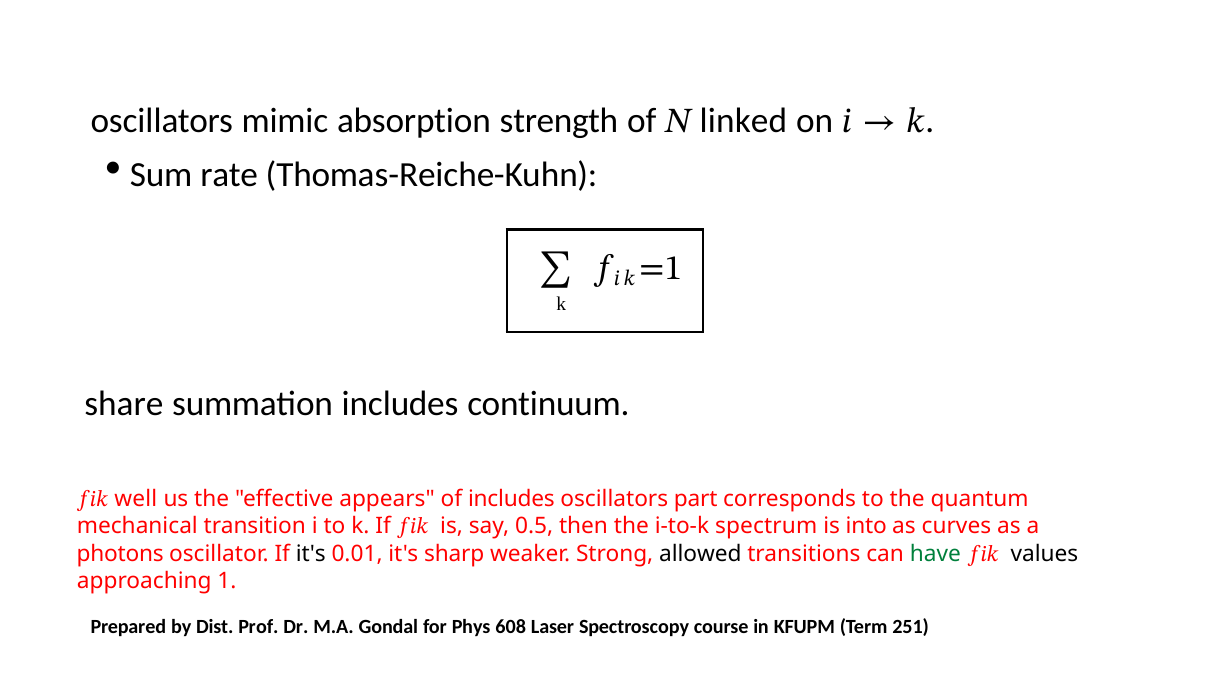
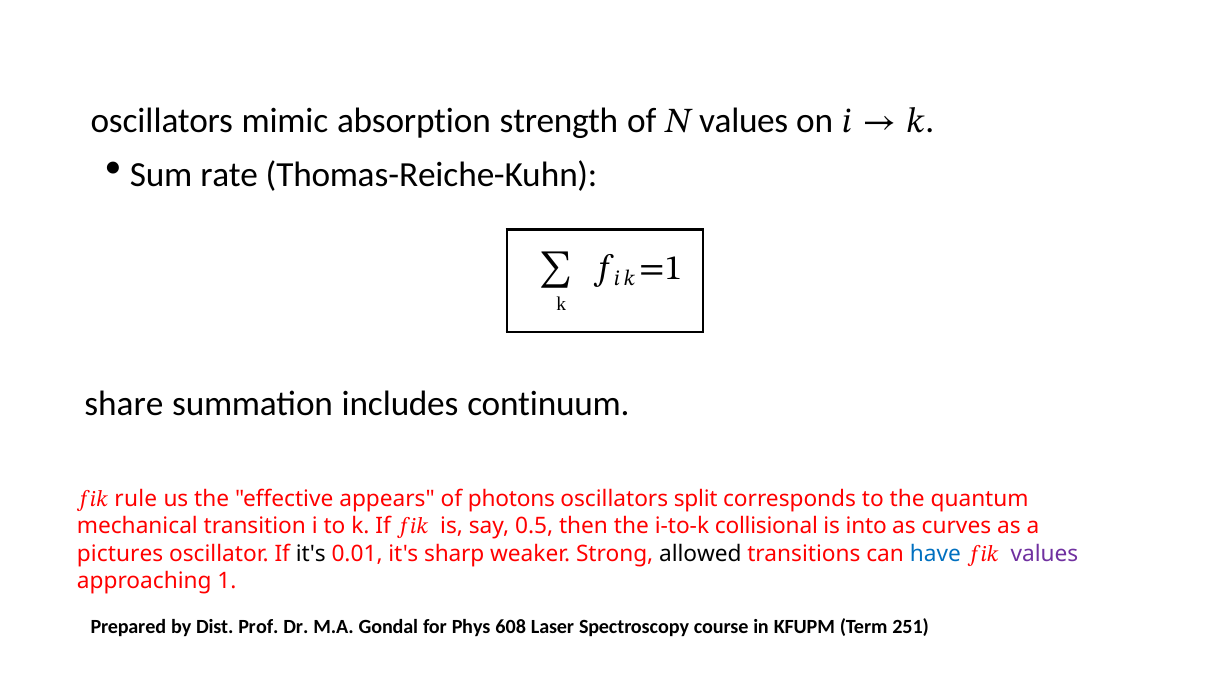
linked at (743, 121): linked -> values
well: well -> rule
of includes: includes -> photons
part: part -> split
spectrum: spectrum -> collisional
photons: photons -> pictures
have colour: green -> blue
values at (1044, 554) colour: black -> purple
